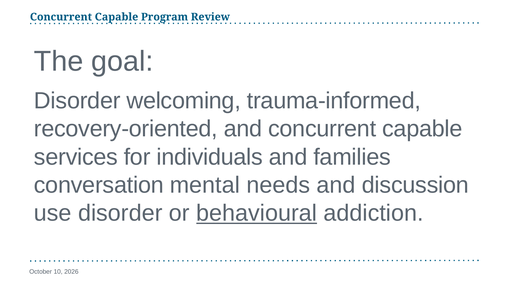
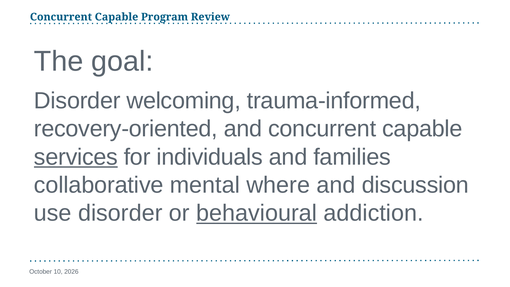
services underline: none -> present
conversation: conversation -> collaborative
needs: needs -> where
